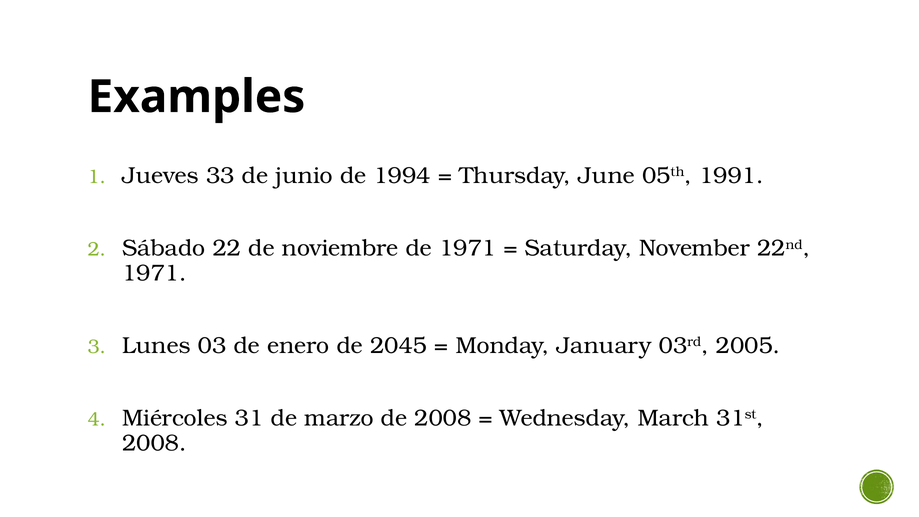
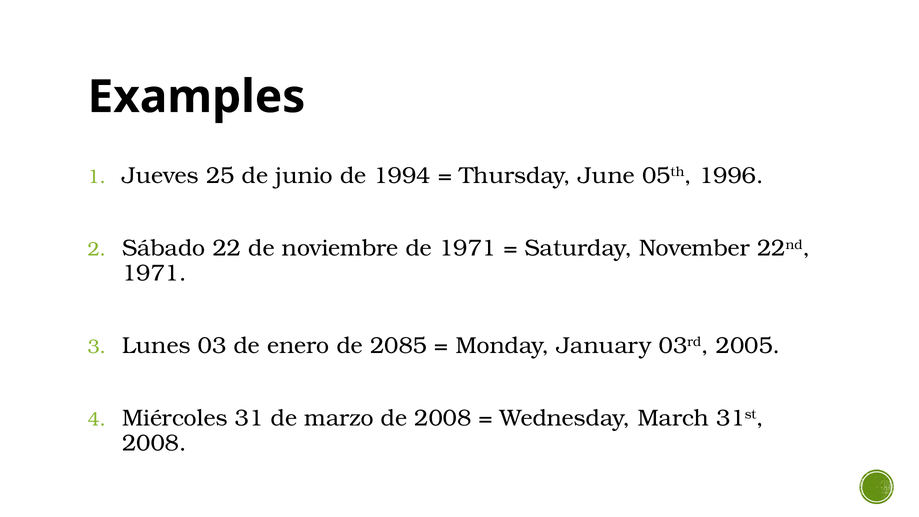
33: 33 -> 25
1991: 1991 -> 1996
2045: 2045 -> 2085
